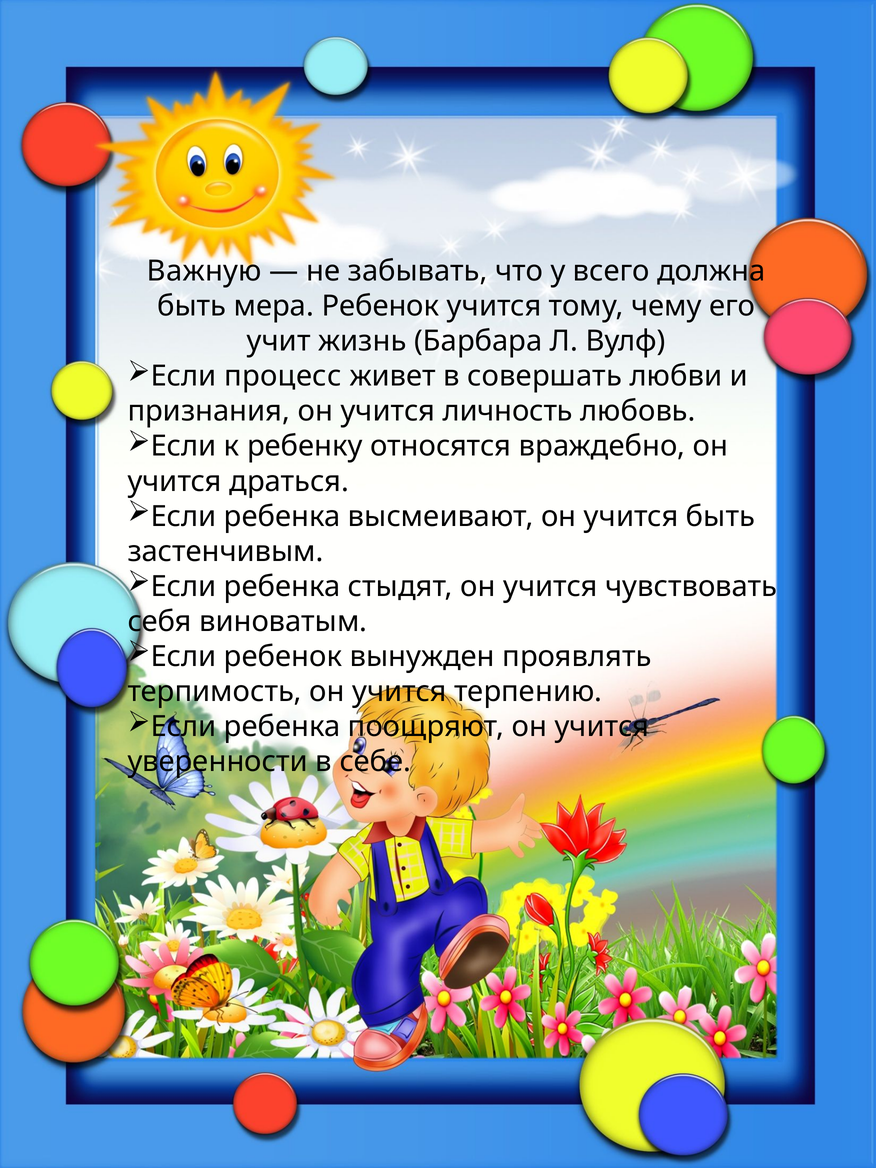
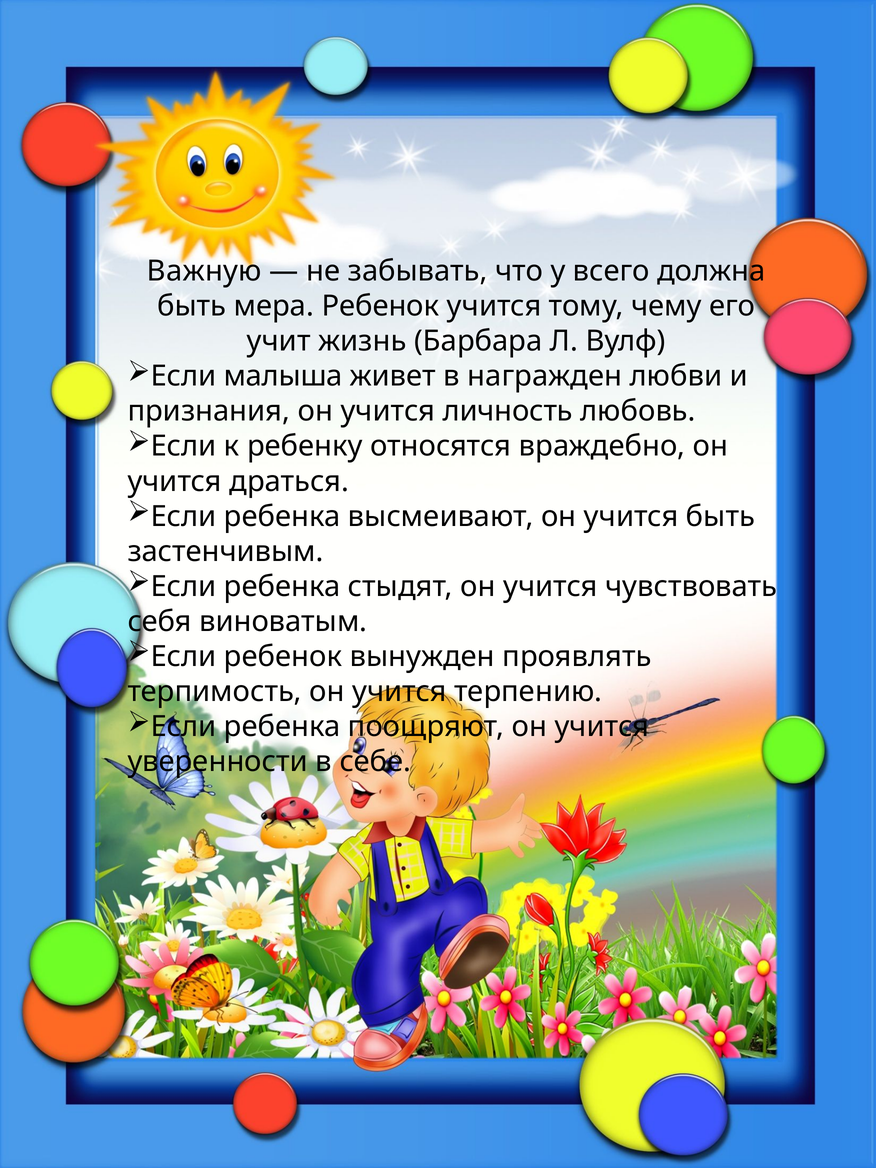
процесс: процесс -> малыша
совершать: совершать -> награжден
